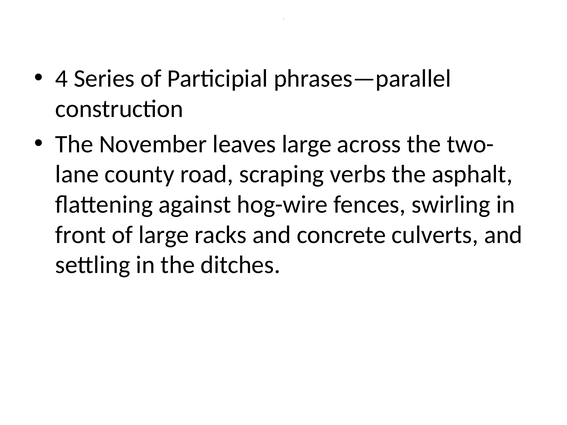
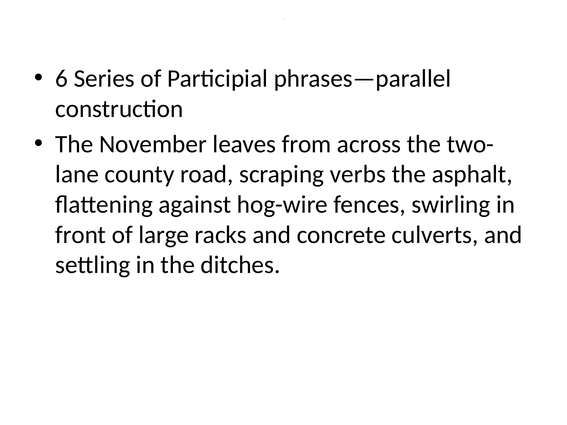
4: 4 -> 6
leaves large: large -> from
